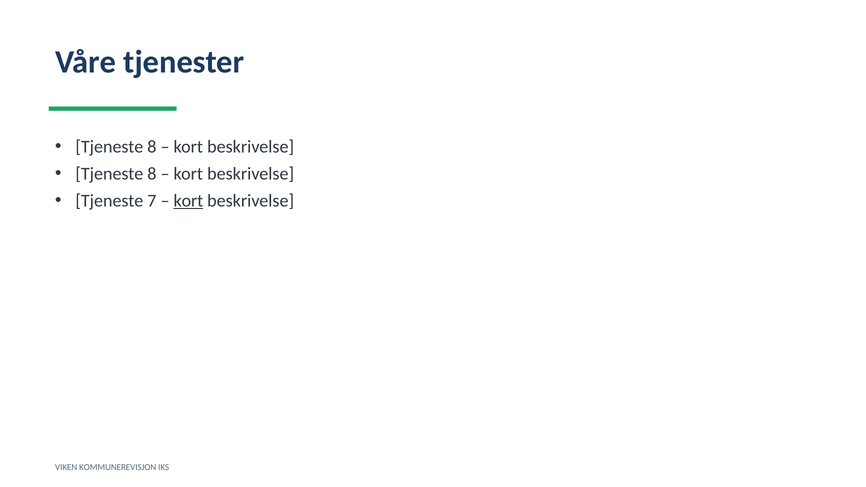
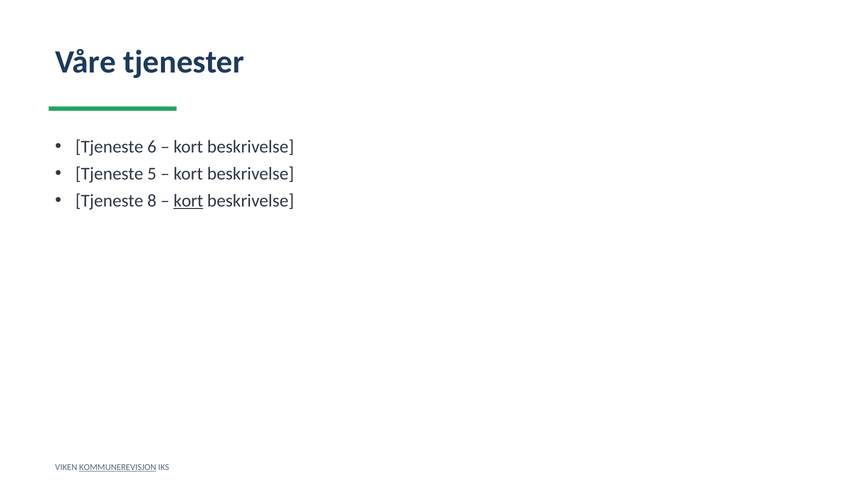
8 at (152, 147): 8 -> 6
8 at (152, 174): 8 -> 5
7: 7 -> 8
KOMMUNEREVISJON underline: none -> present
